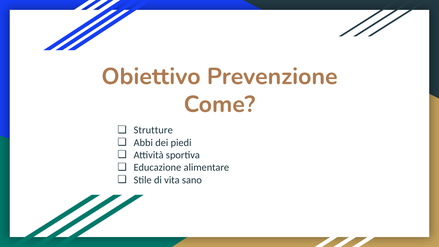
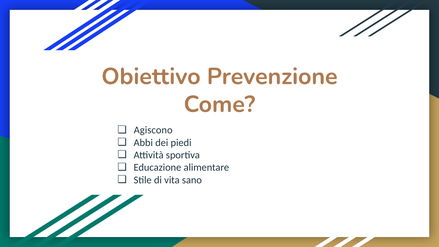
Strutture: Strutture -> Agiscono
